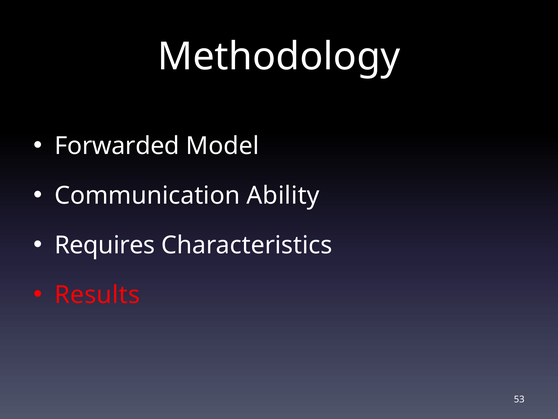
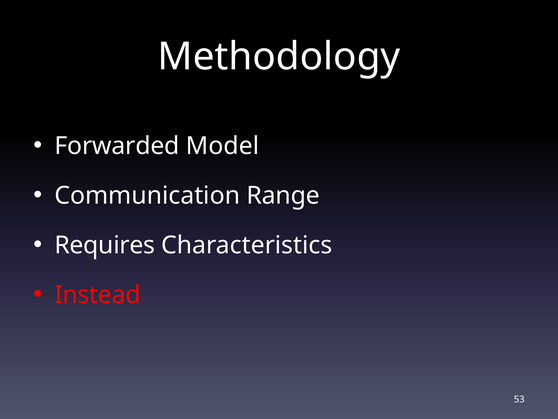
Ability: Ability -> Range
Results: Results -> Instead
